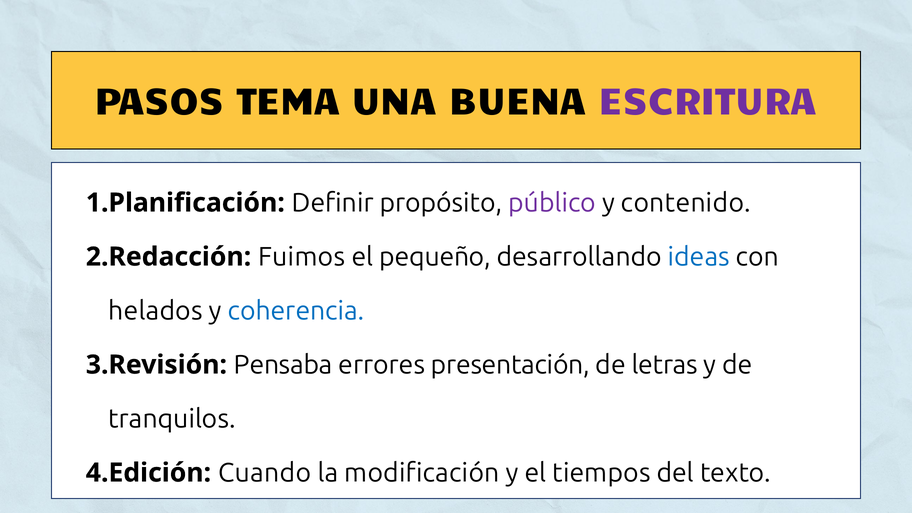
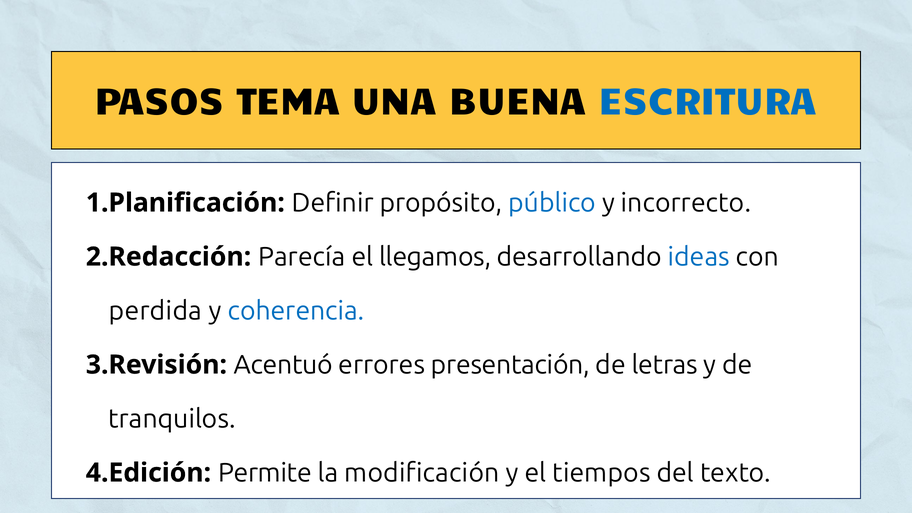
ESCRITURA colour: purple -> blue
público colour: purple -> blue
contenido: contenido -> incorrecto
Fuimos: Fuimos -> Parecía
pequeño: pequeño -> llegamos
helados: helados -> perdida
Pensaba: Pensaba -> Acentuó
Cuando: Cuando -> Permite
